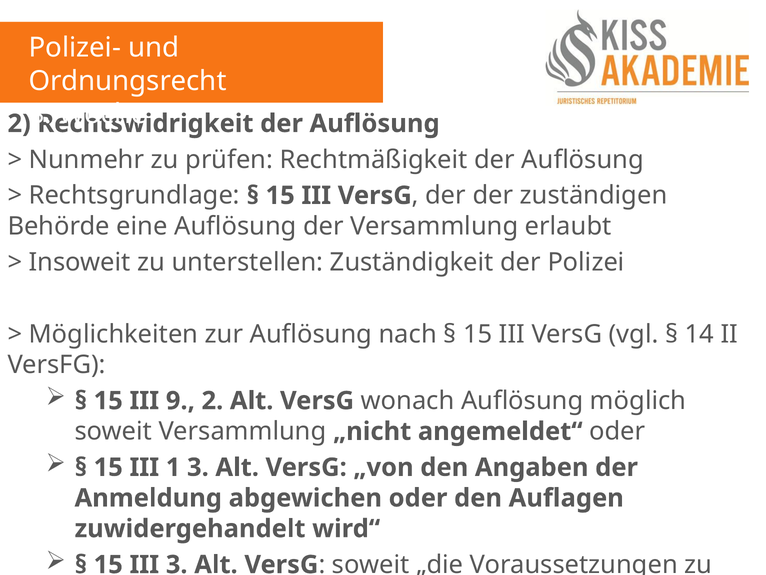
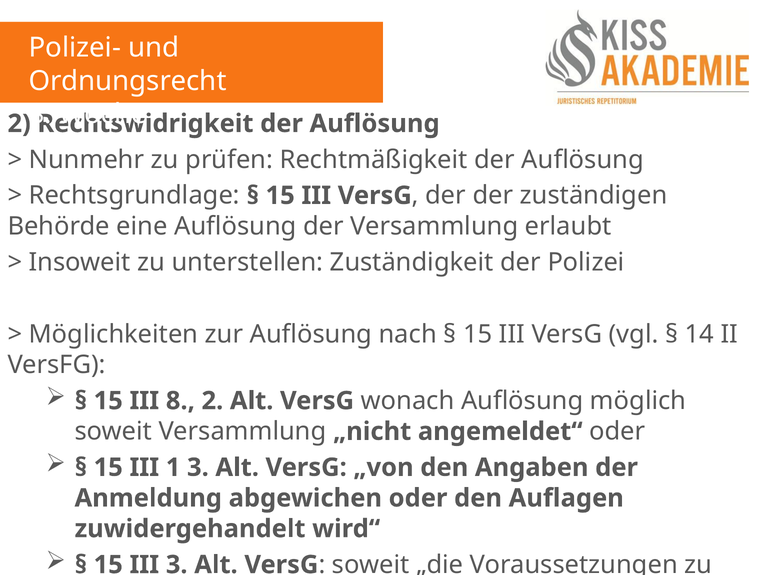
III 9: 9 -> 8
